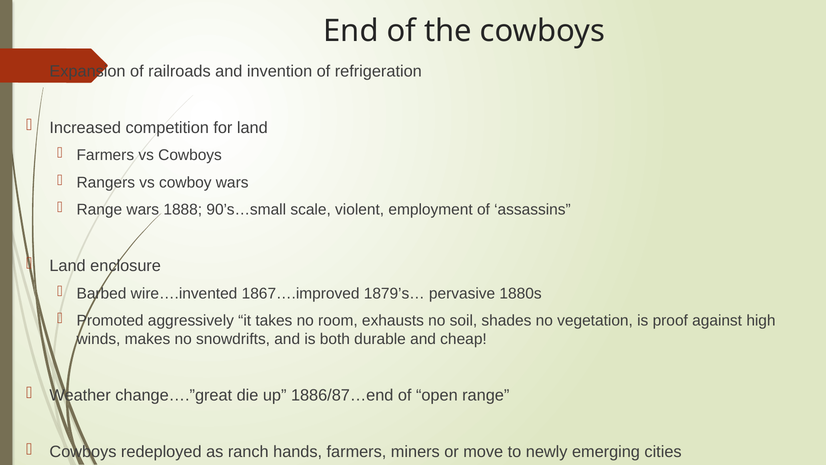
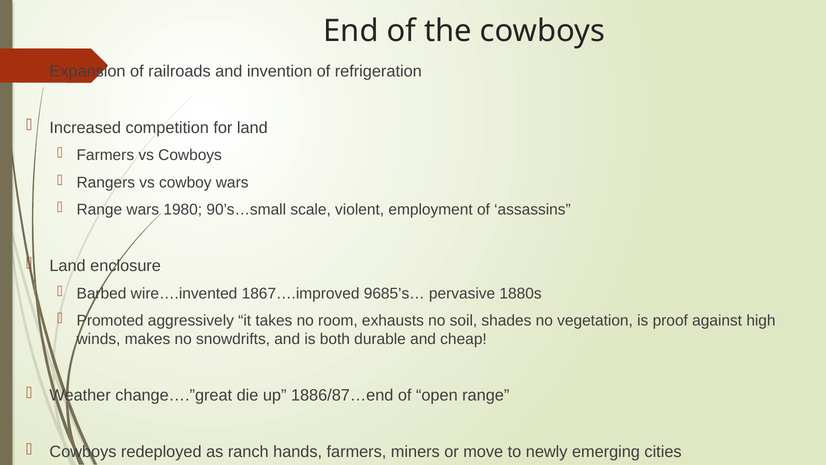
1888: 1888 -> 1980
1879’s…: 1879’s… -> 9685’s…
